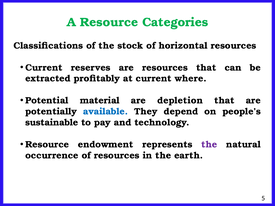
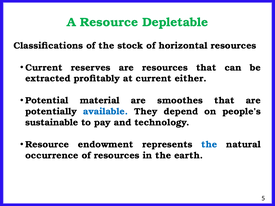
Categories: Categories -> Depletable
where: where -> either
depletion: depletion -> smoothes
the at (209, 145) colour: purple -> blue
